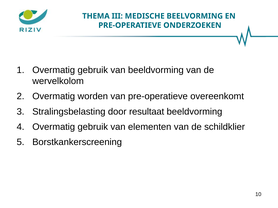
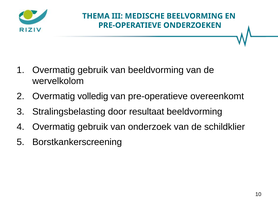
worden: worden -> volledig
elementen: elementen -> onderzoek
